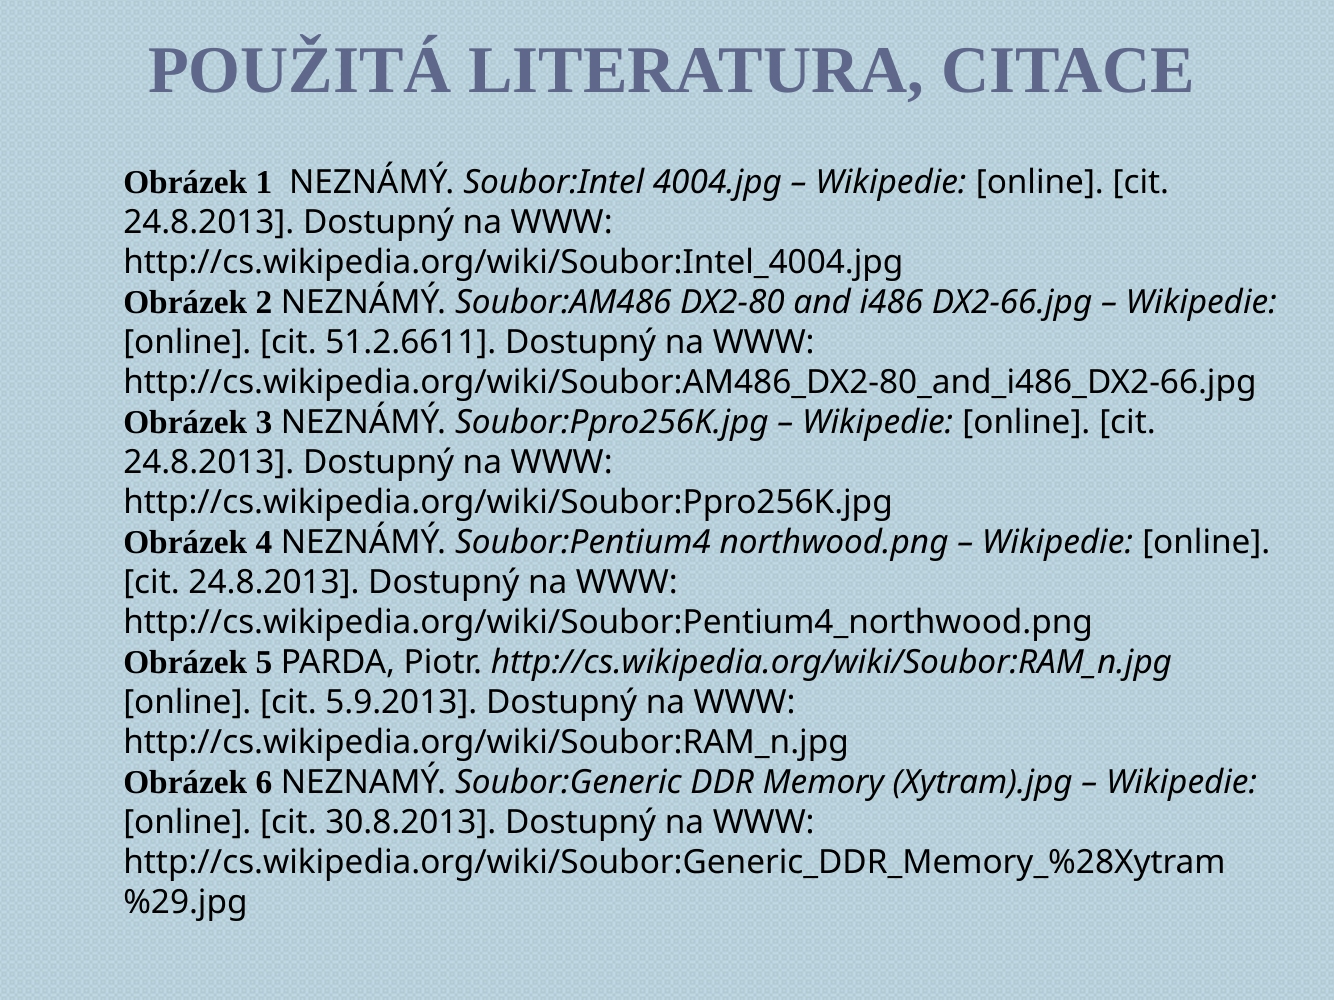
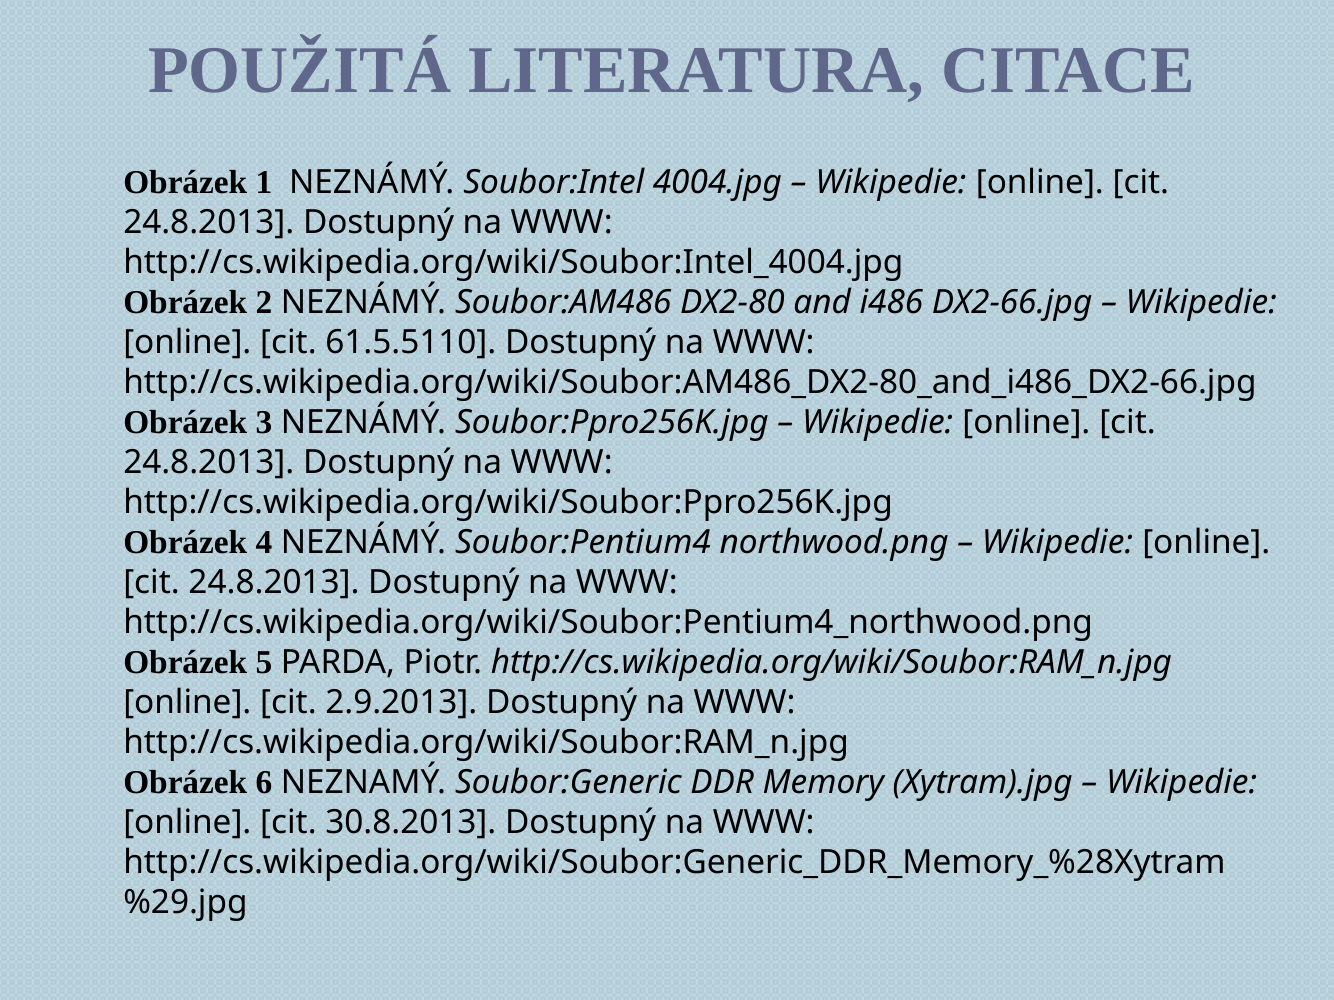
51.2.6611: 51.2.6611 -> 61.5.5110
5.9.2013: 5.9.2013 -> 2.9.2013
